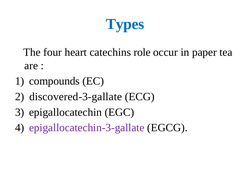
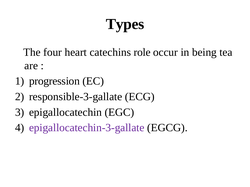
Types colour: blue -> black
paper: paper -> being
compounds: compounds -> progression
discovered-3-gallate: discovered-3-gallate -> responsible-3-gallate
